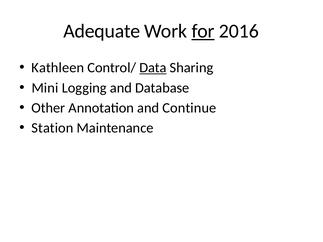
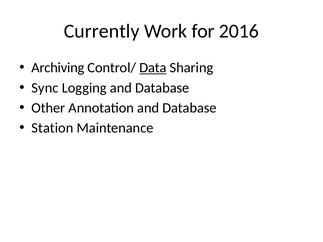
Adequate: Adequate -> Currently
for underline: present -> none
Kathleen: Kathleen -> Archiving
Mini: Mini -> Sync
Annotation and Continue: Continue -> Database
